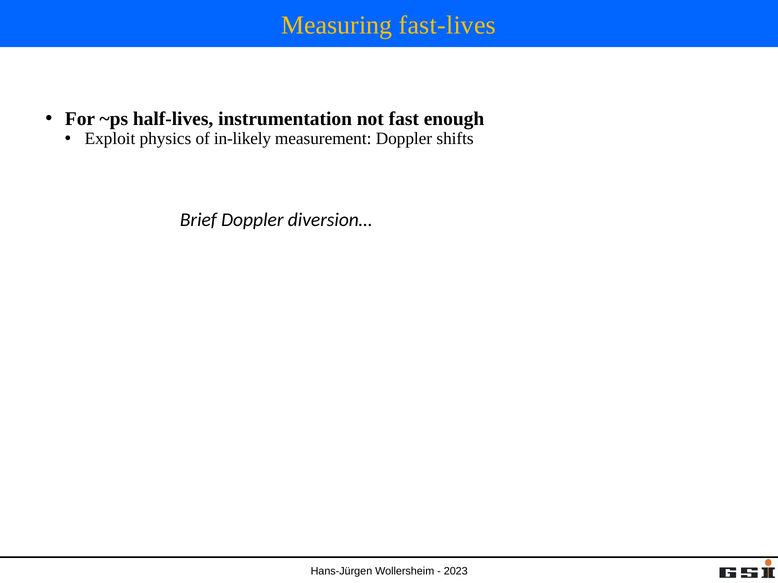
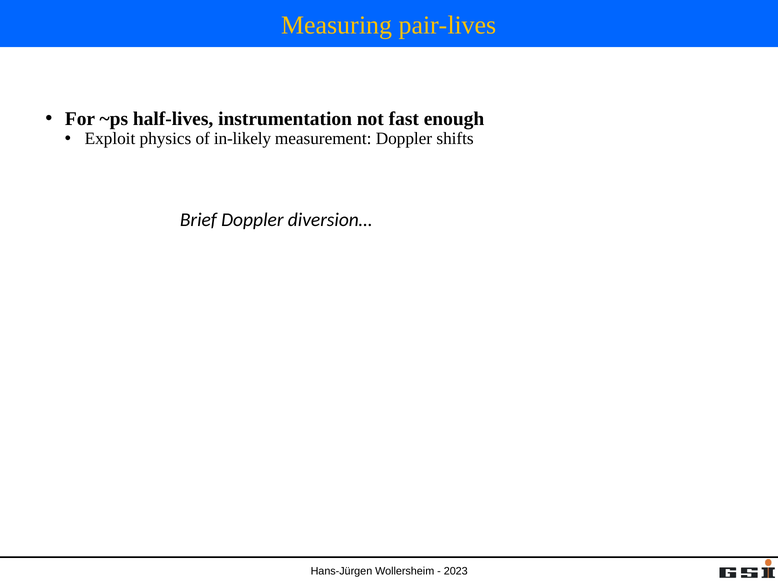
fast-lives: fast-lives -> pair-lives
